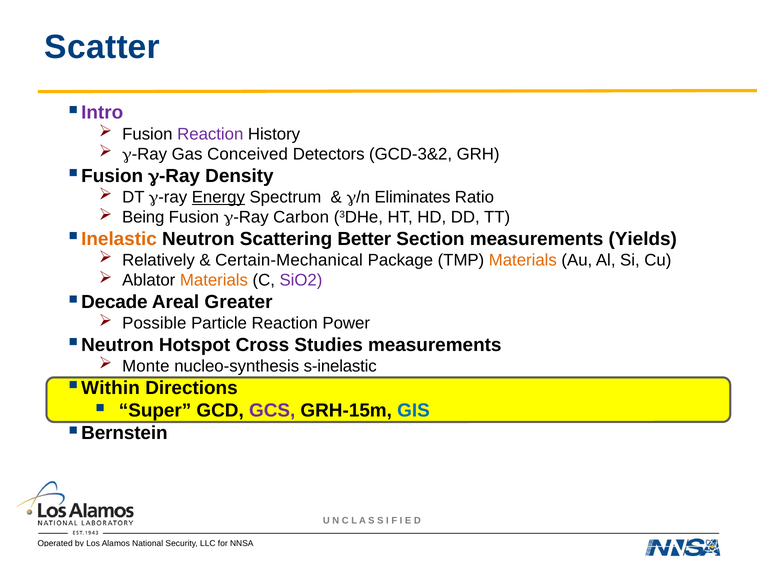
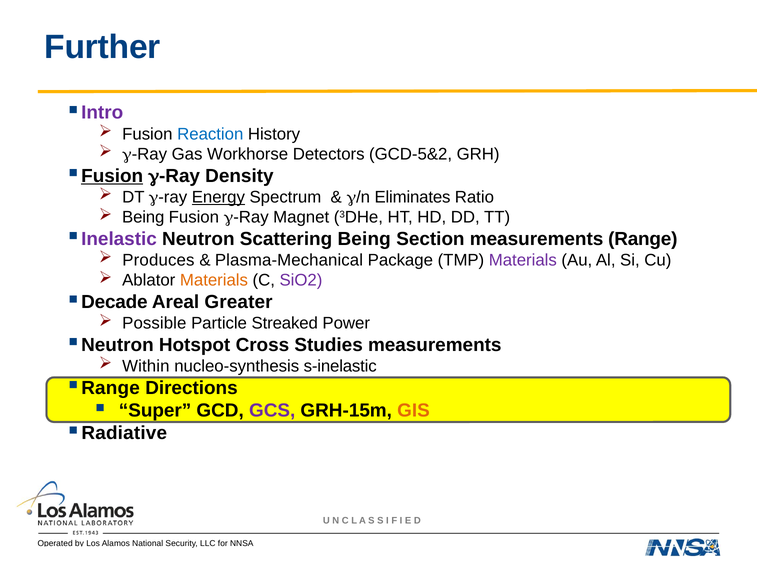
Scatter: Scatter -> Further
Reaction at (210, 134) colour: purple -> blue
Conceived: Conceived -> Workhorse
GCD-3&2: GCD-3&2 -> GCD-5&2
Fusion at (112, 176) underline: none -> present
Carbon: Carbon -> Magnet
Inelastic colour: orange -> purple
Scattering Better: Better -> Being
measurements Yields: Yields -> Range
Relatively: Relatively -> Produces
Certain-Mechanical: Certain-Mechanical -> Plasma-Mechanical
Materials at (523, 260) colour: orange -> purple
Particle Reaction: Reaction -> Streaked
Monte: Monte -> Within
Within at (111, 388): Within -> Range
GIS colour: blue -> orange
Bernstein: Bernstein -> Radiative
